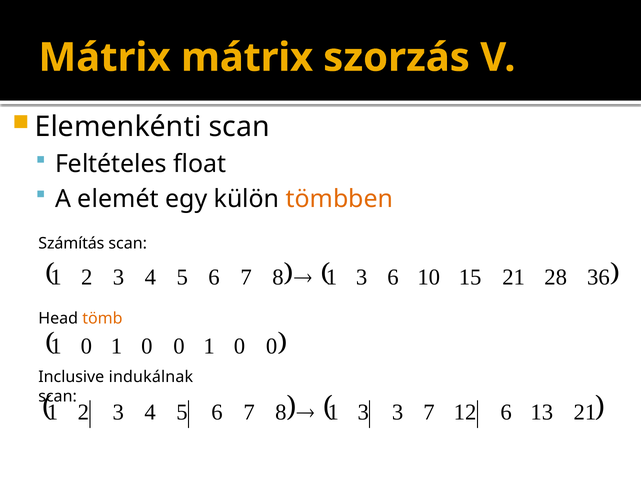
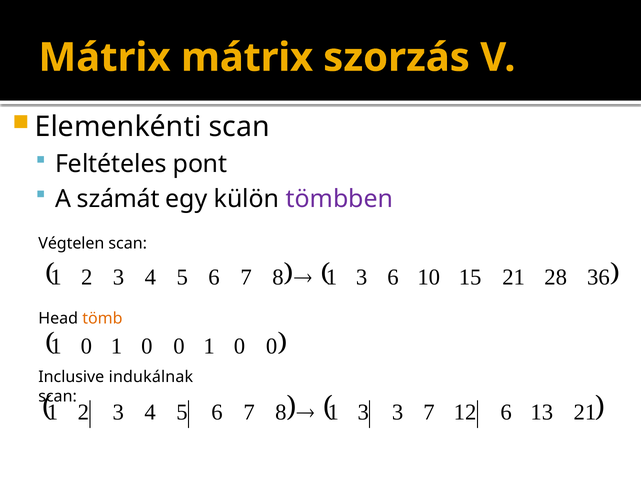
float: float -> pont
elemét: elemét -> számát
tömbben colour: orange -> purple
Számítás: Számítás -> Végtelen
